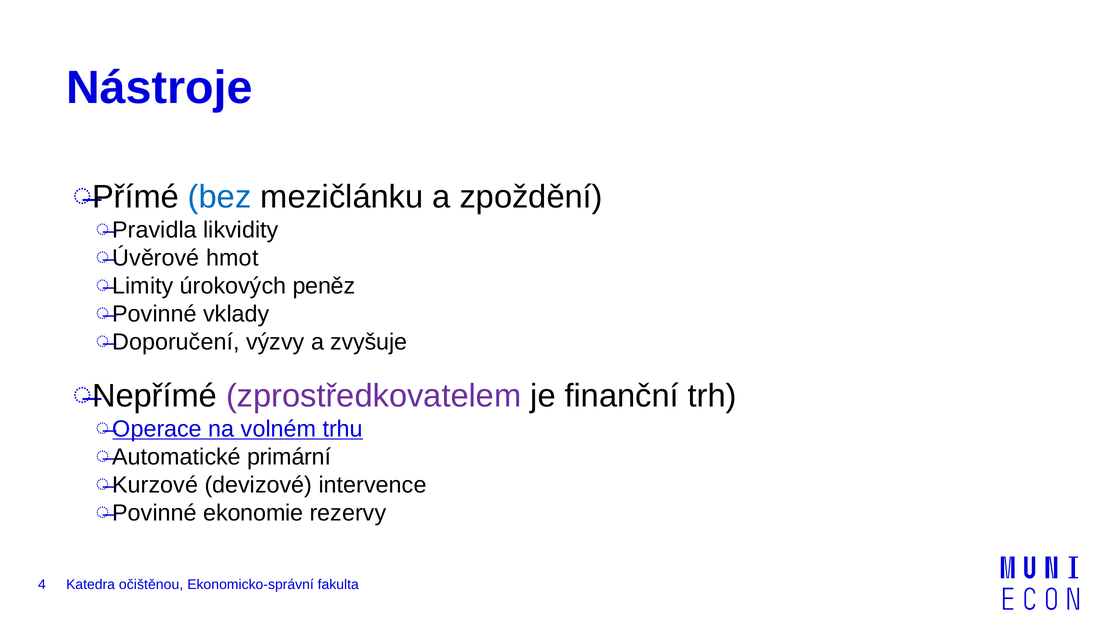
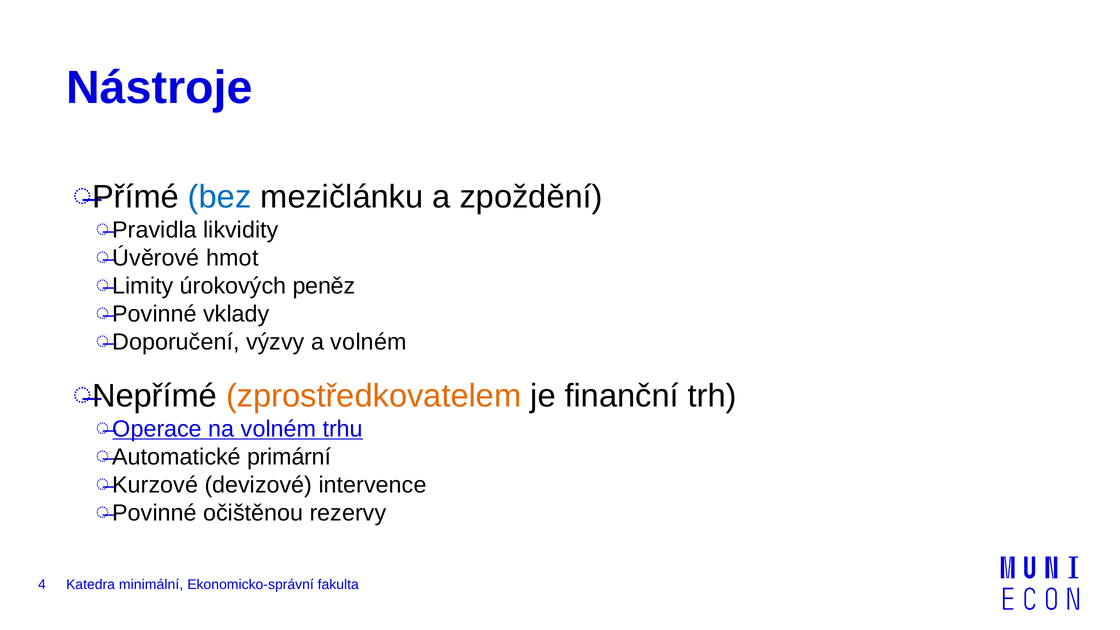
a zvyšuje: zvyšuje -> volném
zprostředkovatelem colour: purple -> orange
ekonomie: ekonomie -> očištěnou
očištěnou: očištěnou -> minimální
